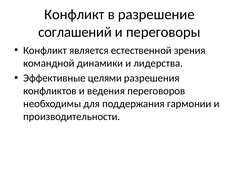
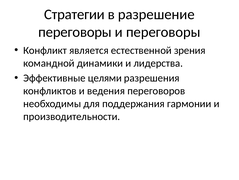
Конфликт at (74, 14): Конфликт -> Стратегии
соглашений at (75, 32): соглашений -> переговоры
